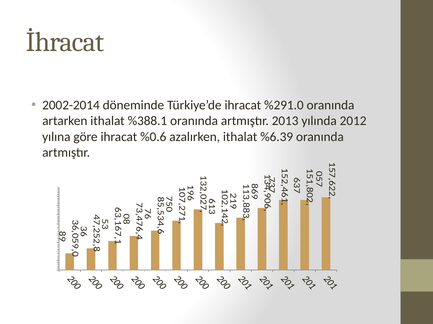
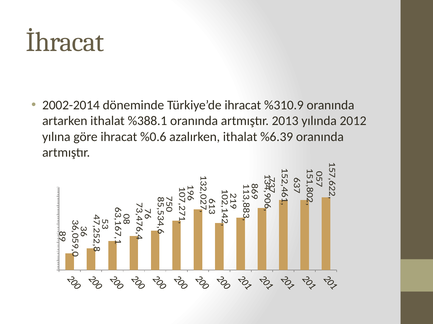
%291.0: %291.0 -> %310.9
